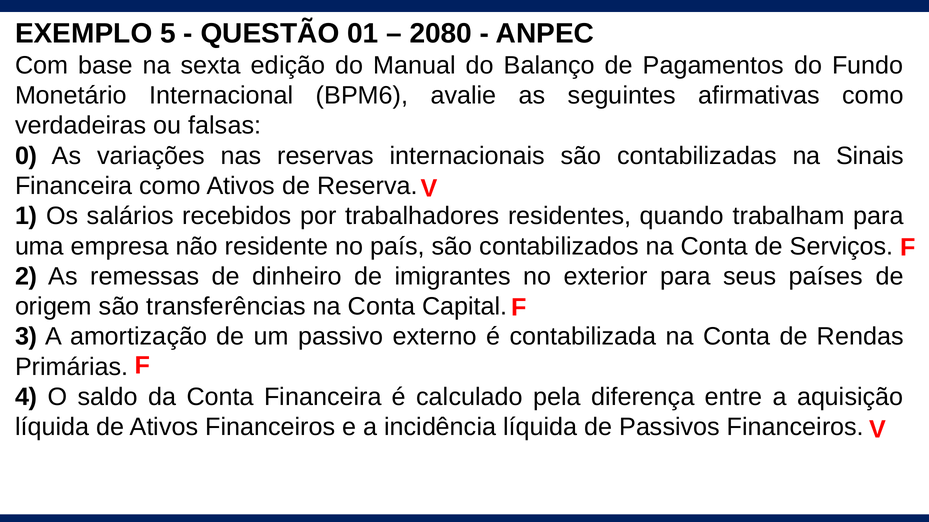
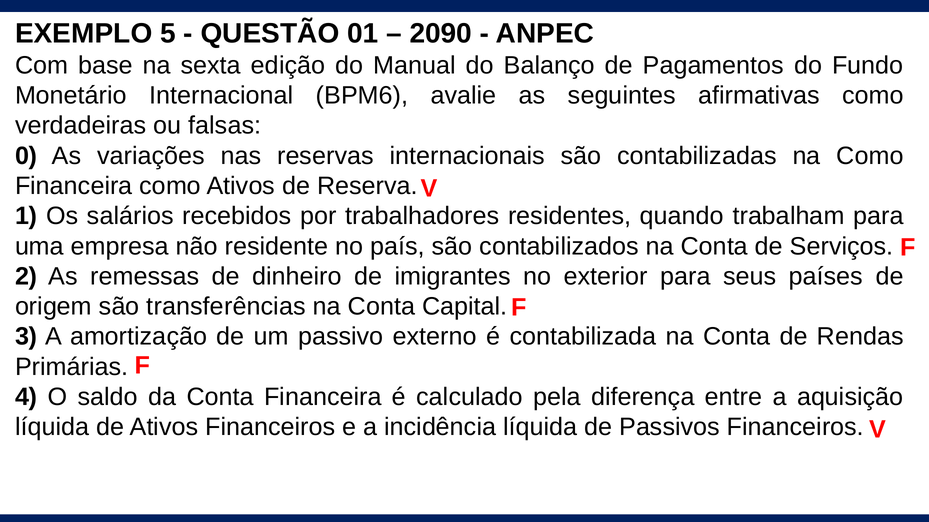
2080: 2080 -> 2090
na Sinais: Sinais -> Como
